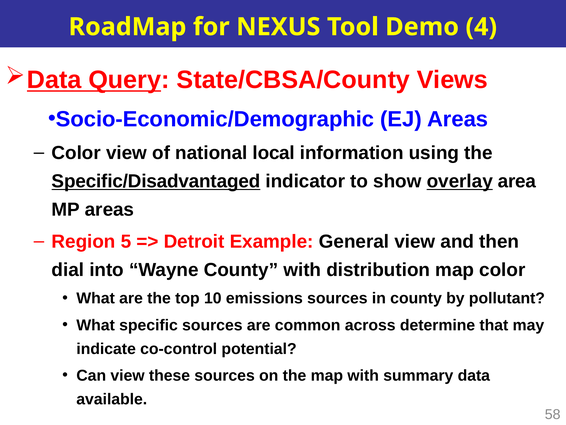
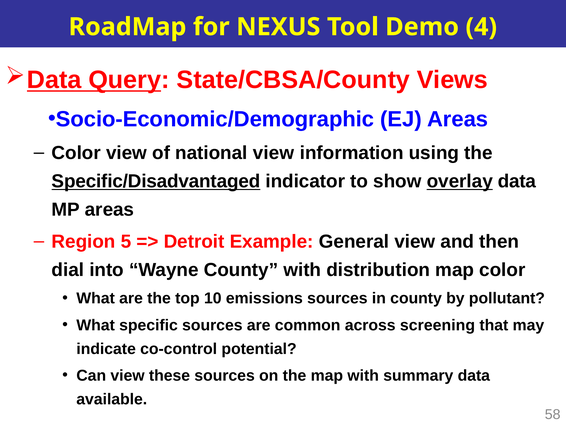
national local: local -> view
overlay area: area -> data
determine: determine -> screening
